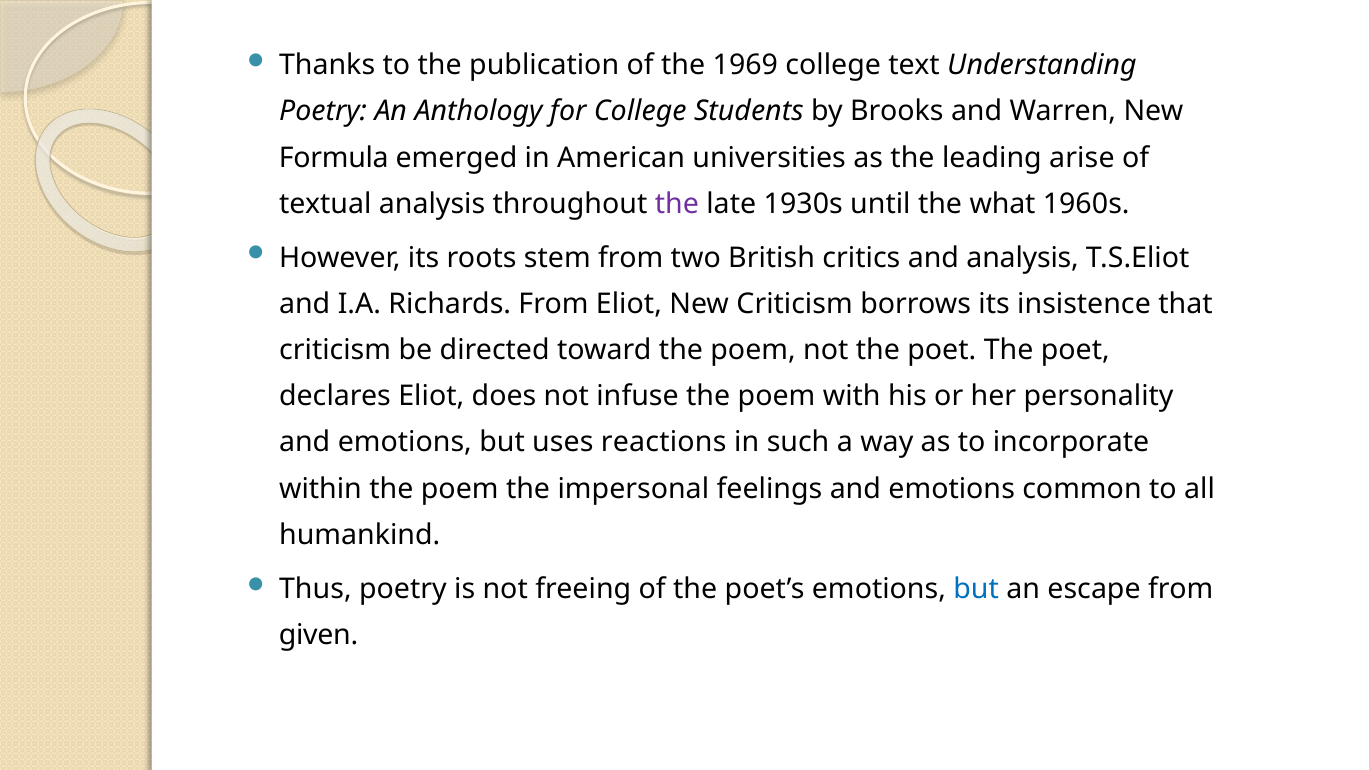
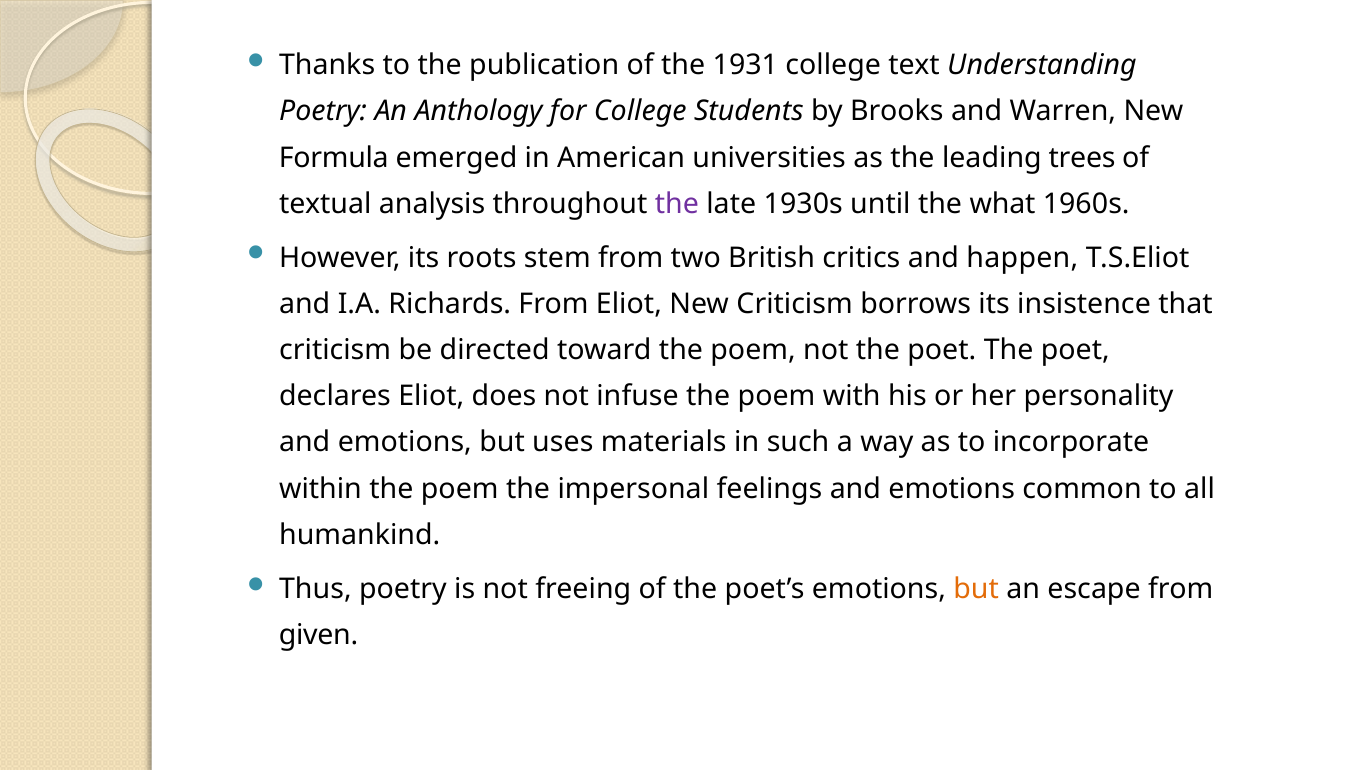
1969: 1969 -> 1931
arise: arise -> trees
and analysis: analysis -> happen
reactions: reactions -> materials
but at (976, 589) colour: blue -> orange
